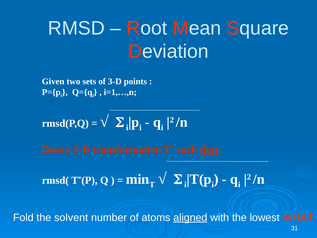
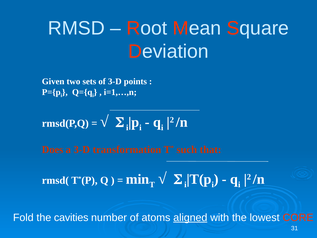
that underline: present -> none
solvent: solvent -> cavities
WHAT: WHAT -> CORE
